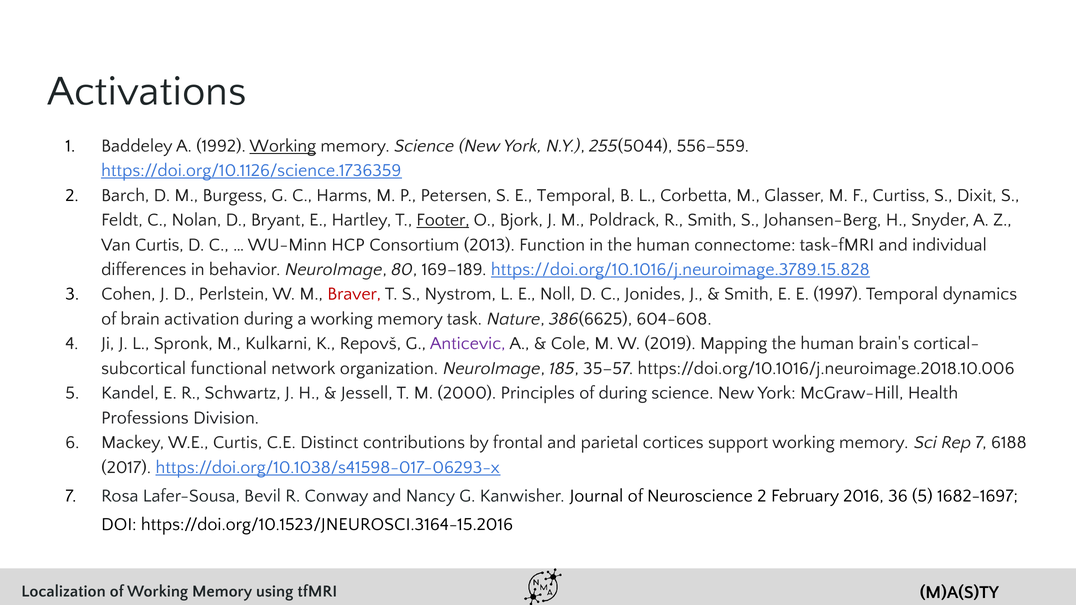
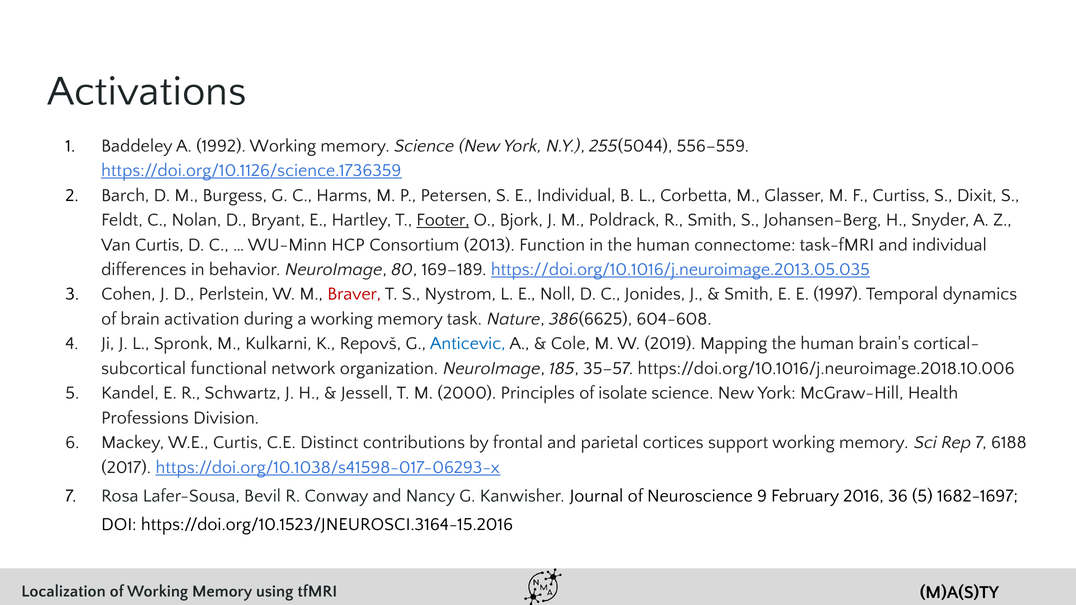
Working at (283, 146) underline: present -> none
E Temporal: Temporal -> Individual
https://doi.org/10.1016/j.neuroimage.3789.15.828: https://doi.org/10.1016/j.neuroimage.3789.15.828 -> https://doi.org/10.1016/j.neuroimage.2013.05.035
Anticevic colour: purple -> blue
of during: during -> isolate
Neuroscience 2: 2 -> 9
